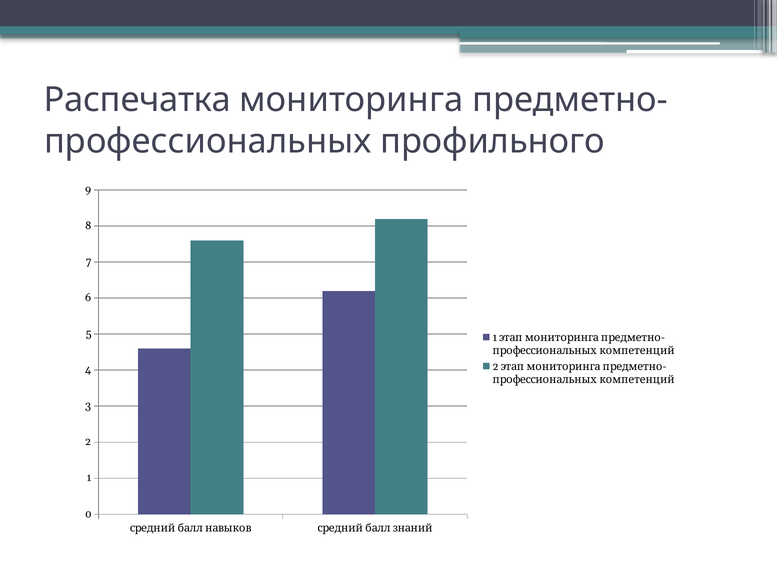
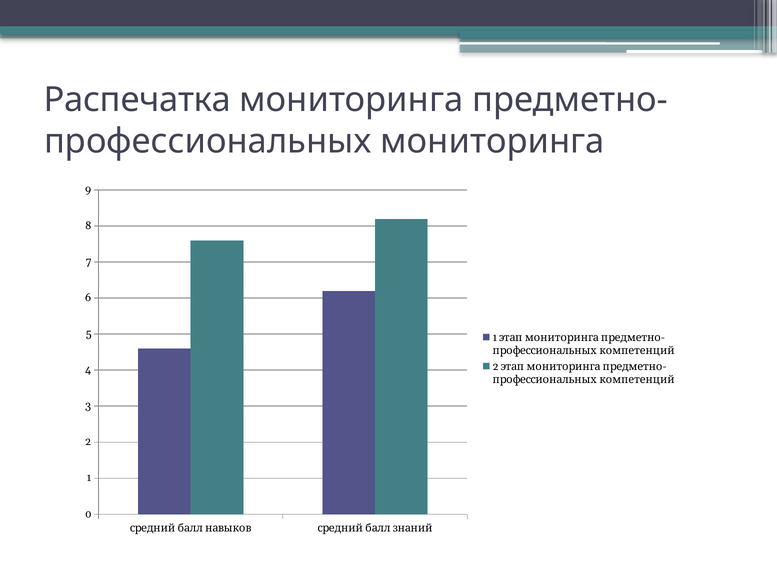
профильного at (493, 141): профильного -> мониторинга
